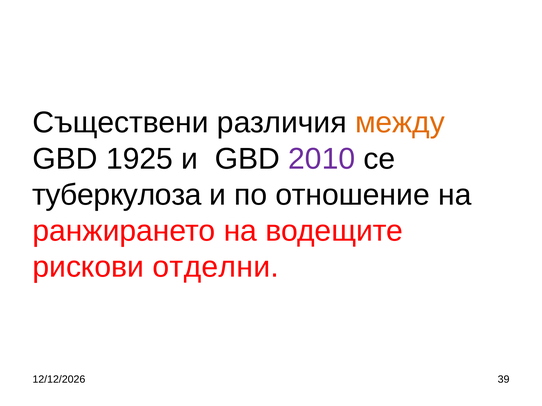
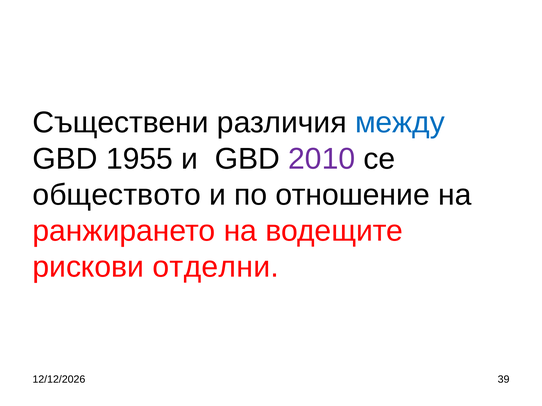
между colour: orange -> blue
1925: 1925 -> 1955
туберкулоза: туберкулоза -> обществото
